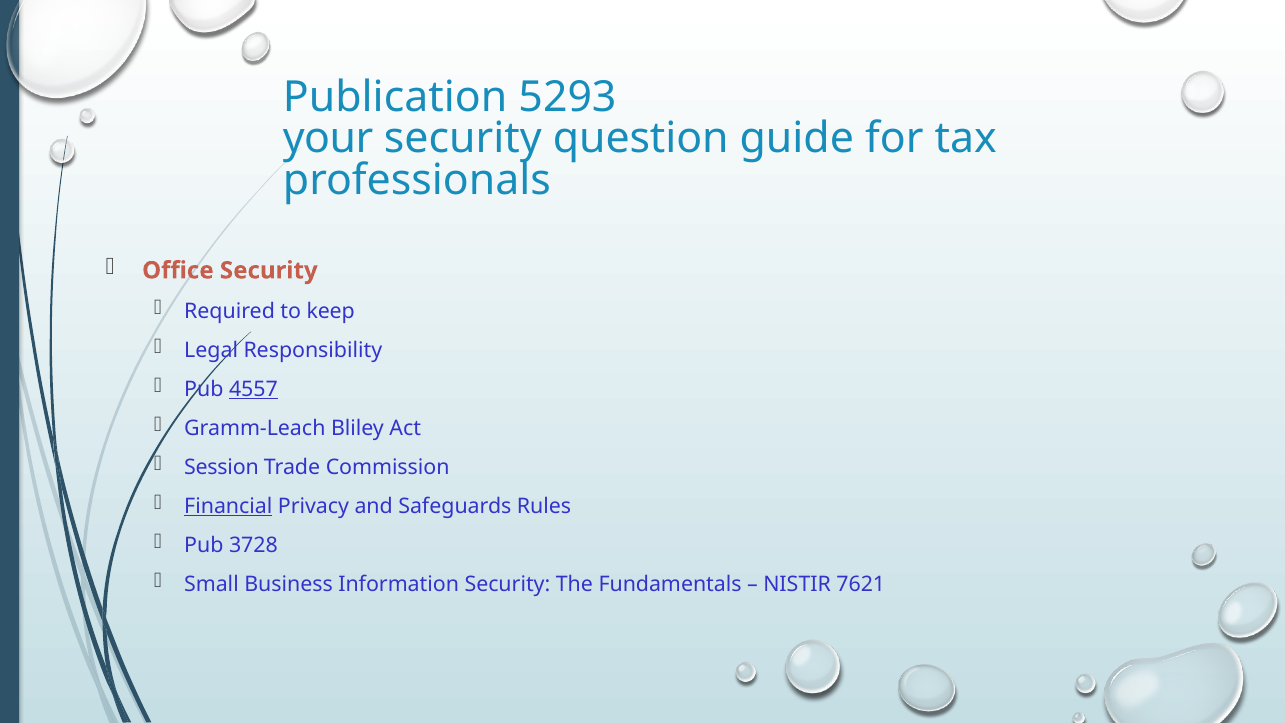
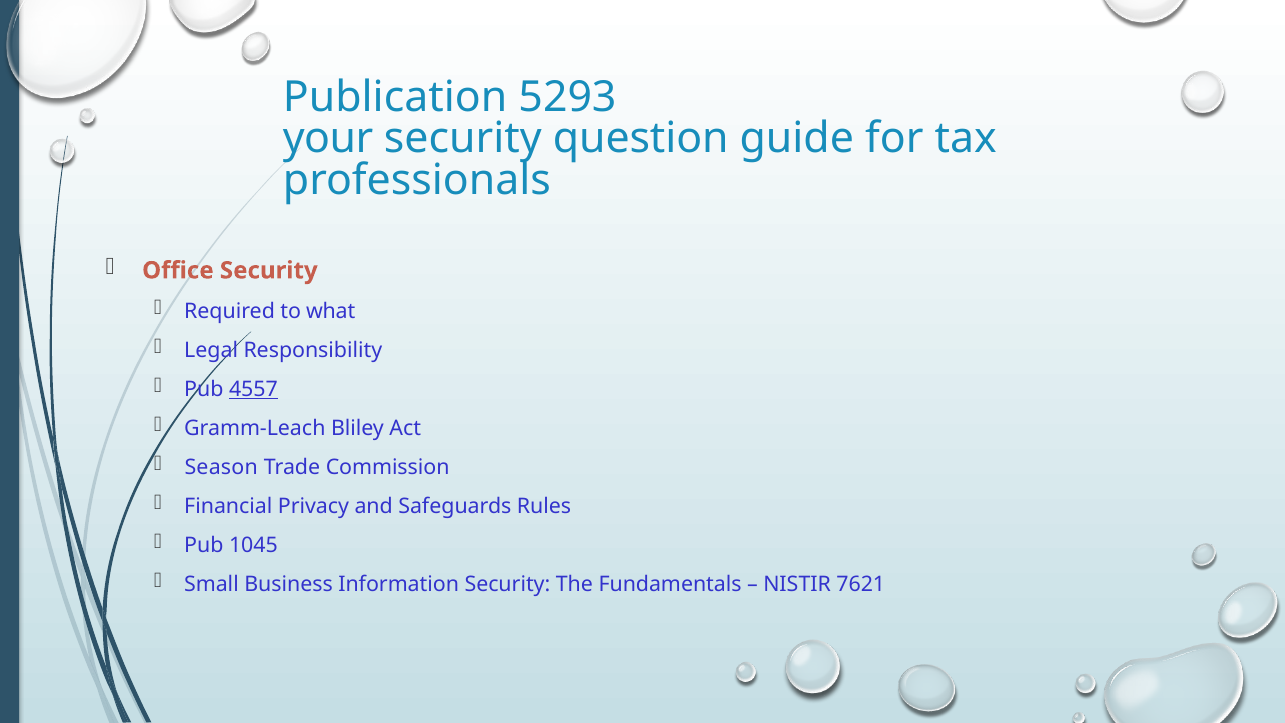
keep: keep -> what
Session: Session -> Season
Financial underline: present -> none
3728: 3728 -> 1045
